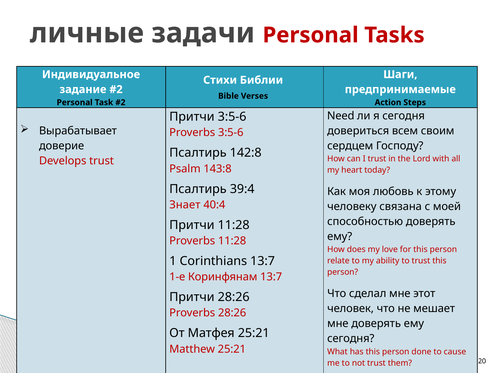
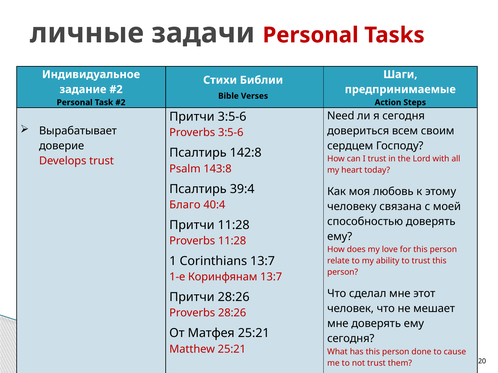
Знает: Знает -> Благо
